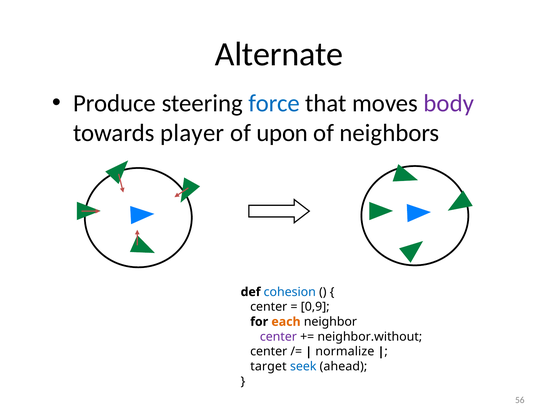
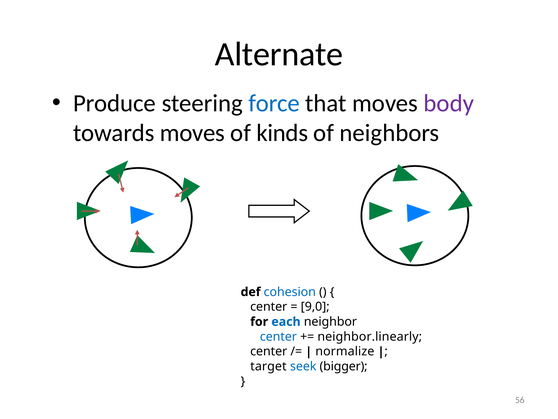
towards player: player -> moves
upon: upon -> kinds
0,9: 0,9 -> 9,0
each colour: orange -> blue
center at (278, 336) colour: purple -> blue
neighbor.without: neighbor.without -> neighbor.linearly
ahead: ahead -> bigger
